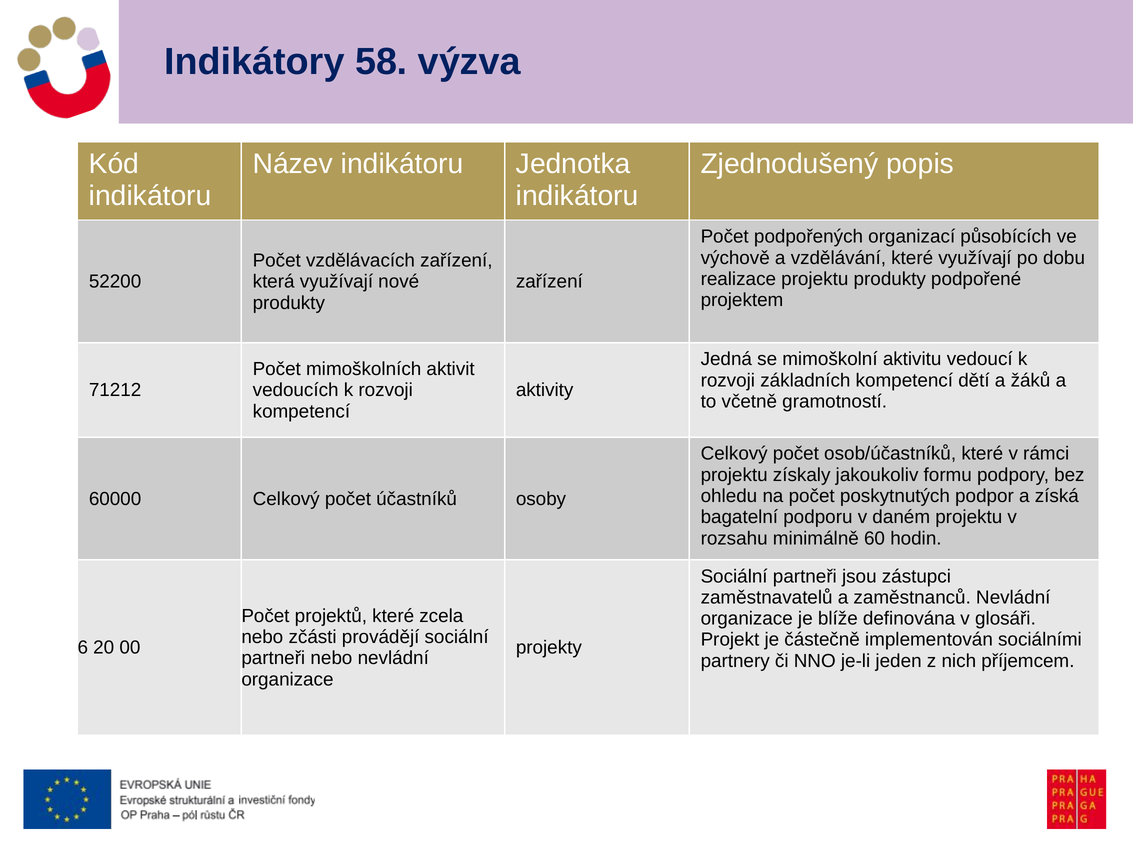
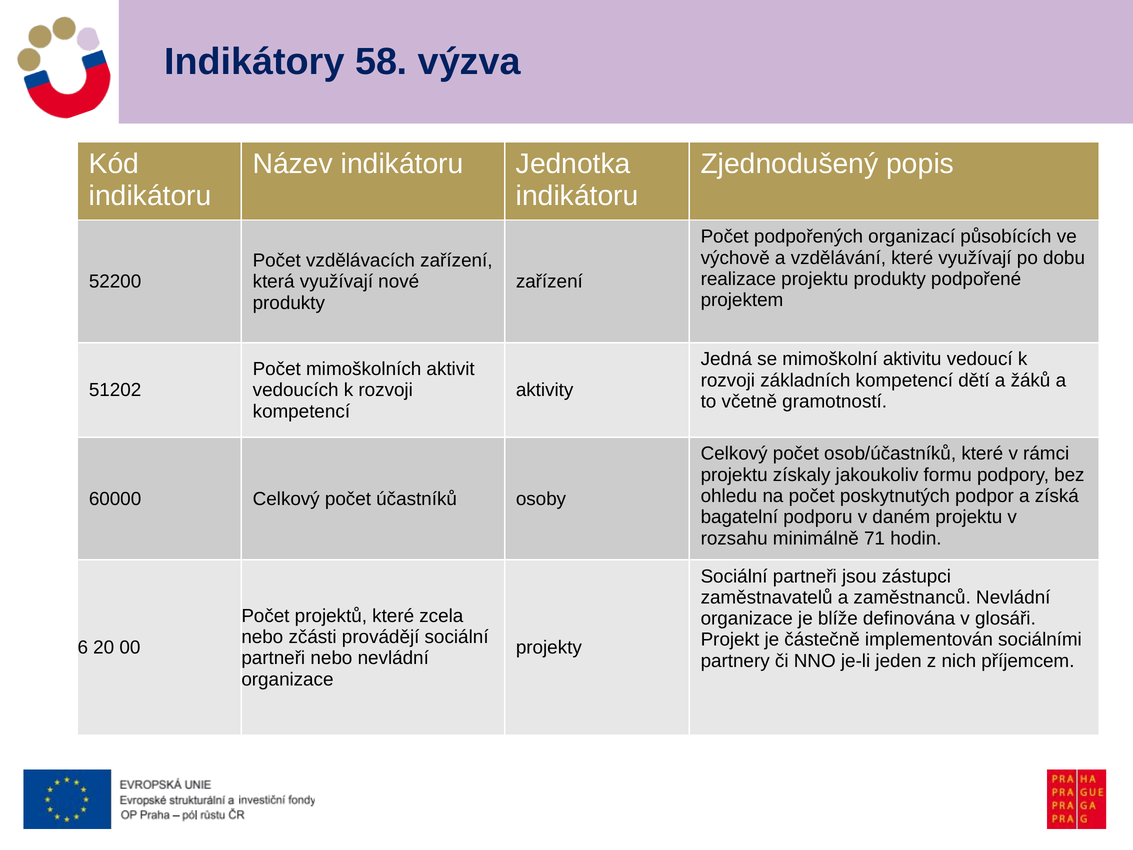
71212: 71212 -> 51202
60: 60 -> 71
